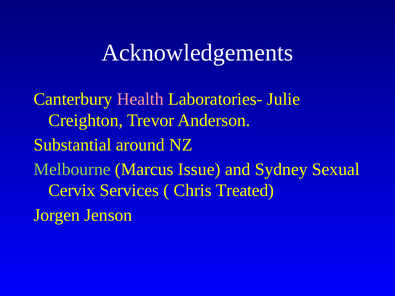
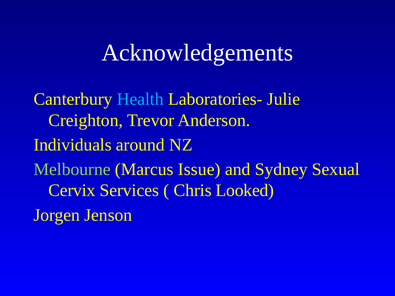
Health colour: pink -> light blue
Substantial: Substantial -> Individuals
Treated: Treated -> Looked
